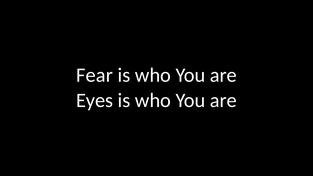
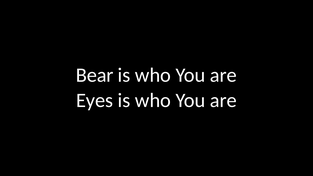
Fear: Fear -> Bear
